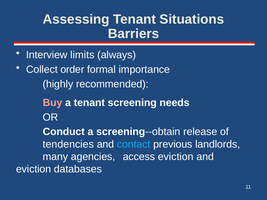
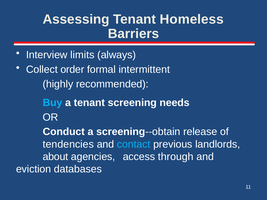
Situations: Situations -> Homeless
importance: importance -> intermittent
Buy colour: pink -> light blue
many: many -> about
access eviction: eviction -> through
